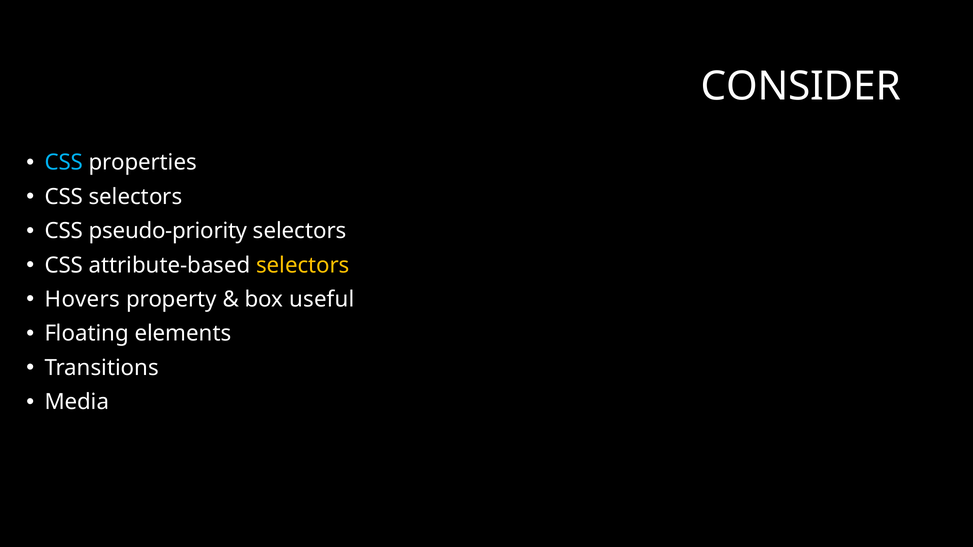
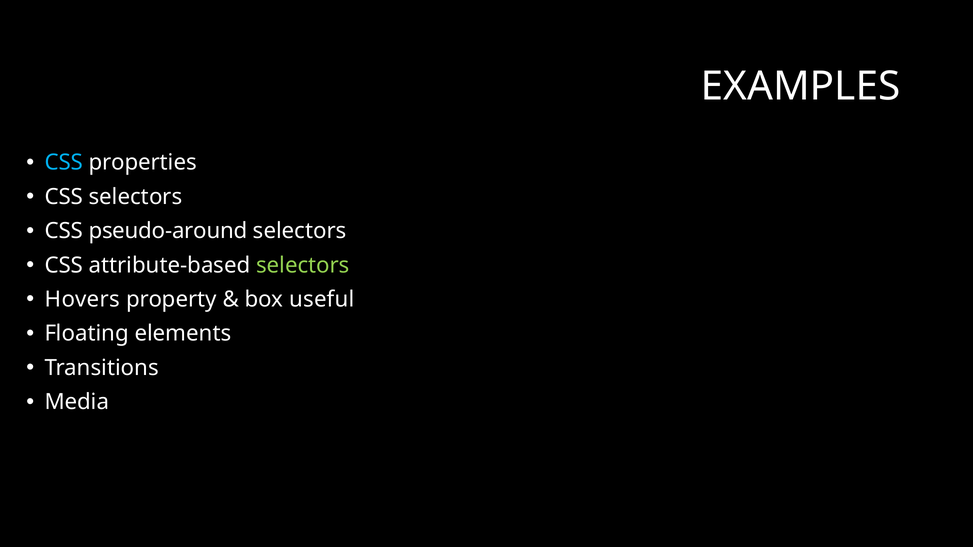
CONSIDER: CONSIDER -> EXAMPLES
pseudo-priority: pseudo-priority -> pseudo-around
selectors at (303, 265) colour: yellow -> light green
